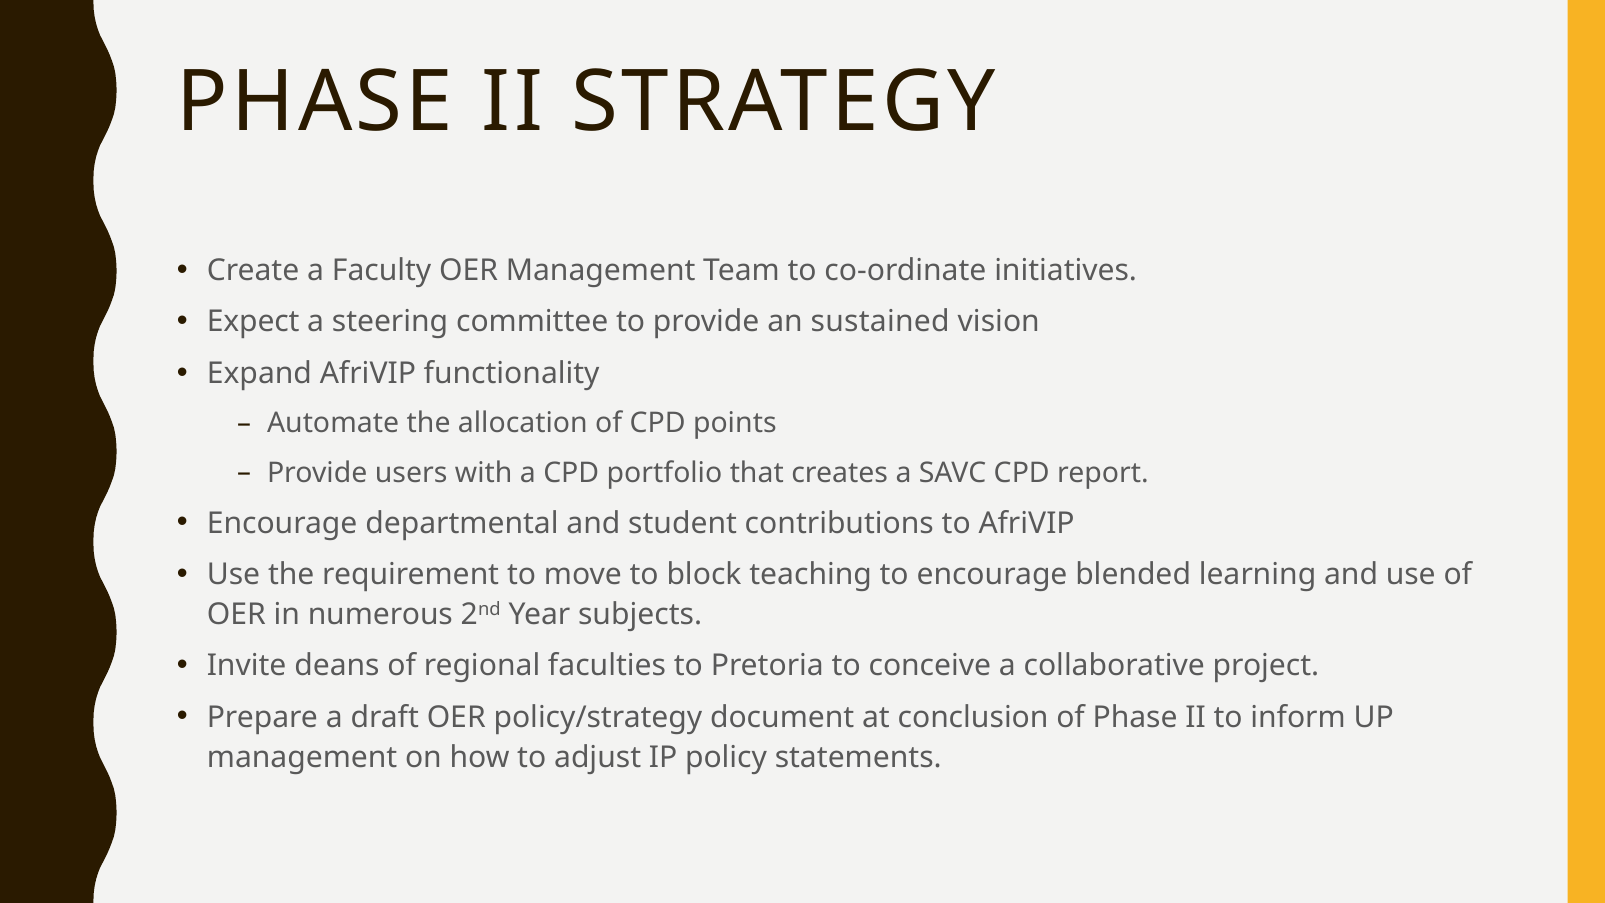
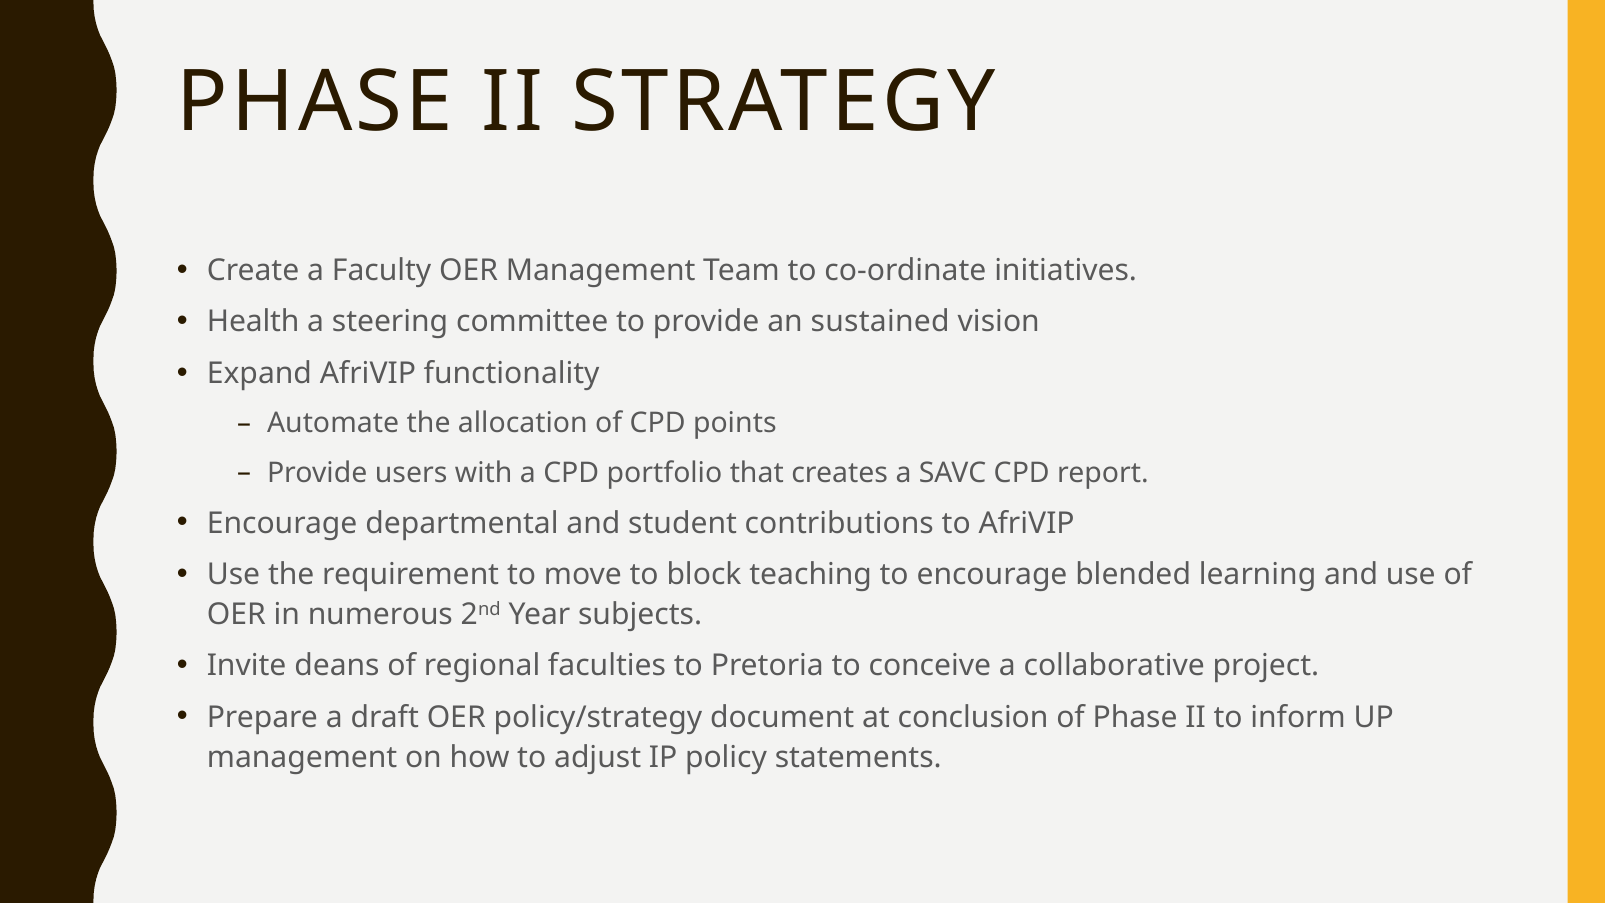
Expect: Expect -> Health
